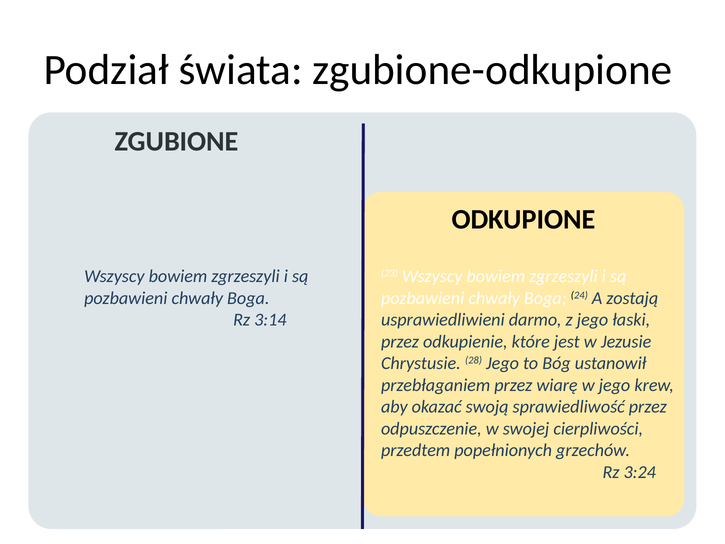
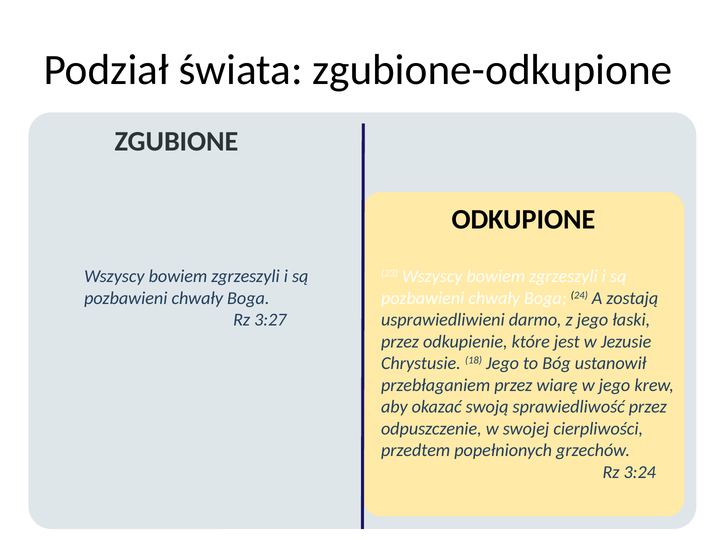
3:14: 3:14 -> 3:27
28: 28 -> 18
